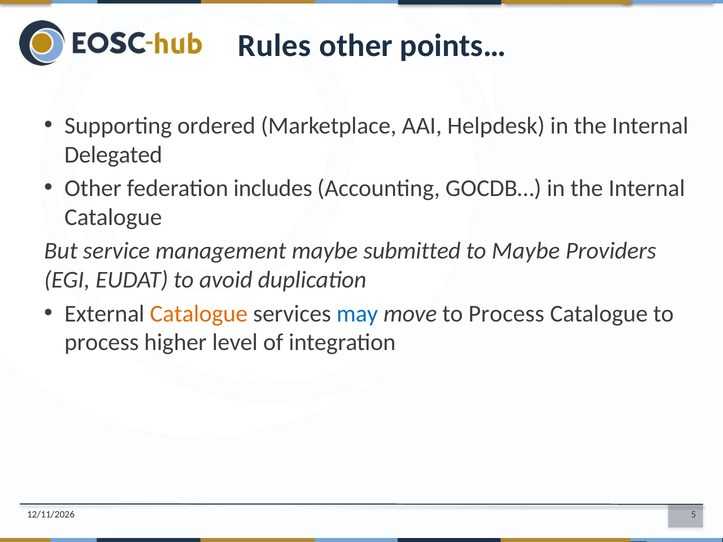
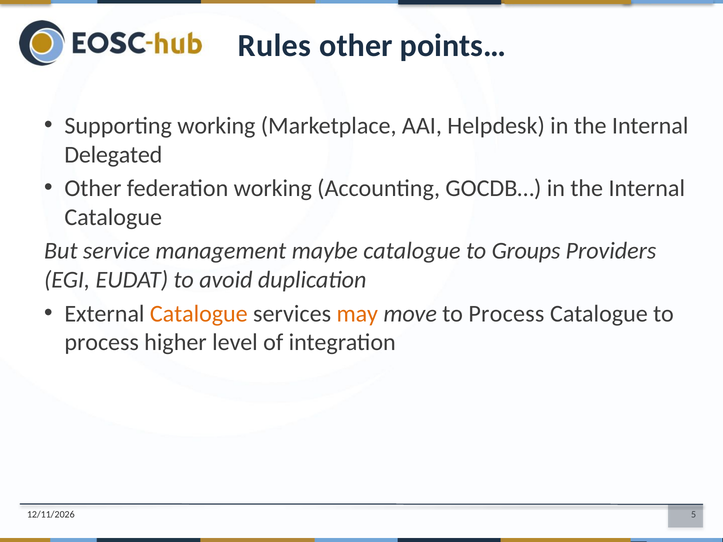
Supporting ordered: ordered -> working
federation includes: includes -> working
maybe submitted: submitted -> catalogue
to Maybe: Maybe -> Groups
may colour: blue -> orange
